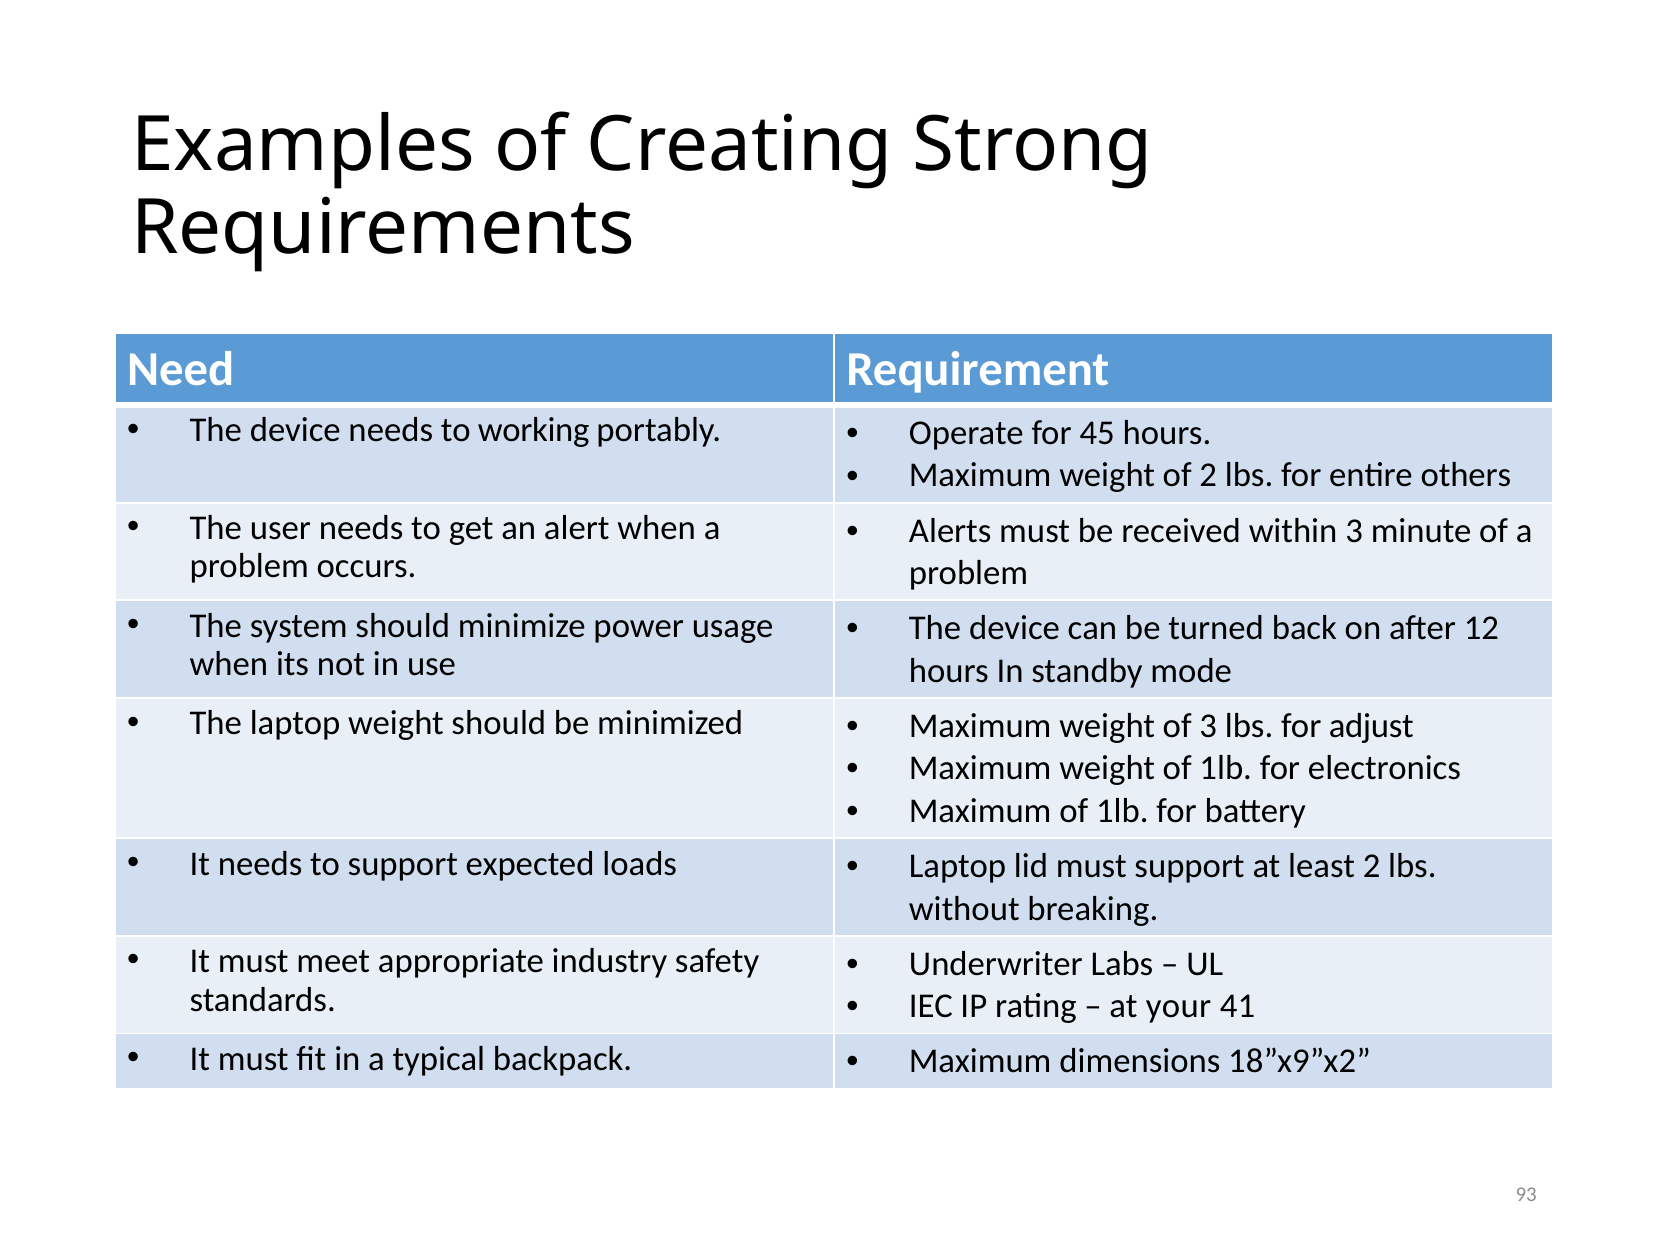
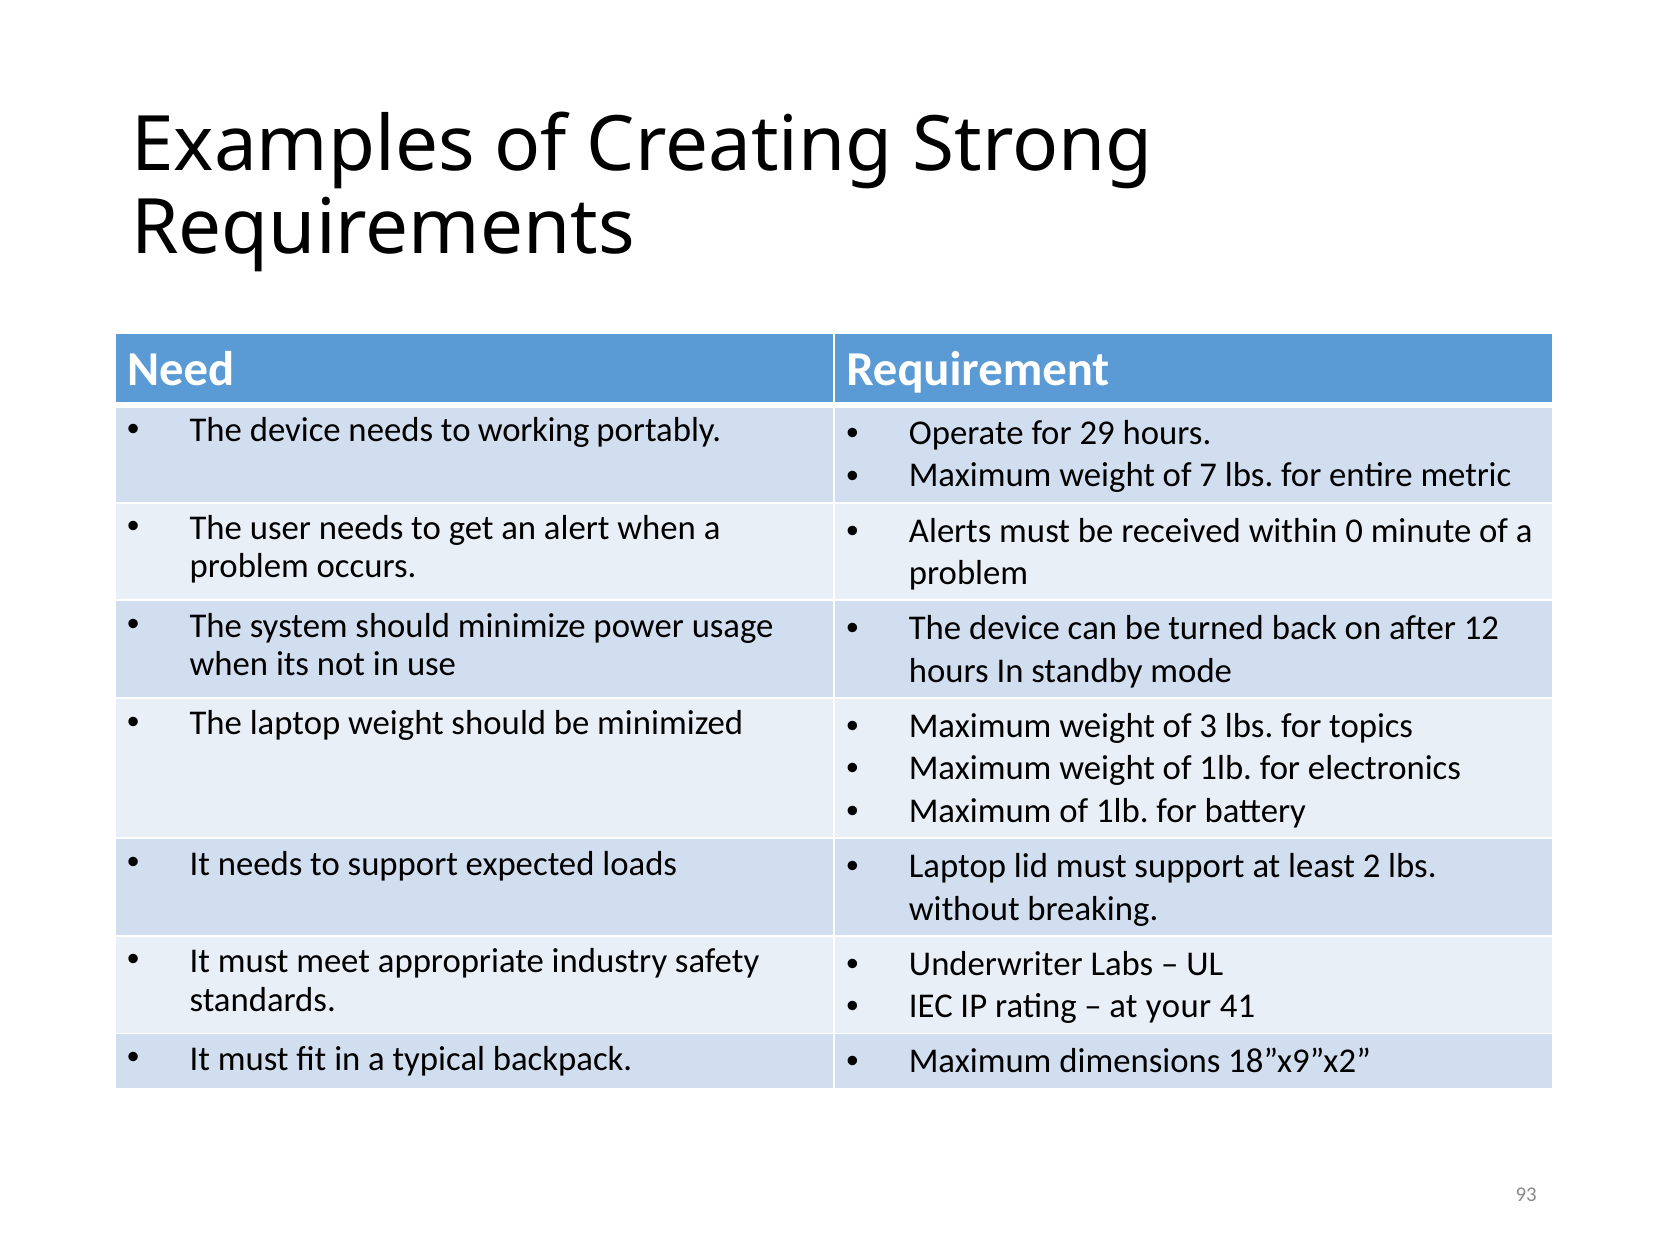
45: 45 -> 29
of 2: 2 -> 7
others: others -> metric
within 3: 3 -> 0
adjust: adjust -> topics
